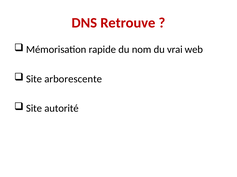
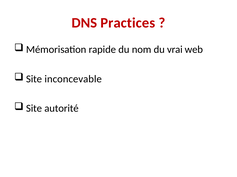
Retrouve: Retrouve -> Practices
arborescente: arborescente -> inconcevable
